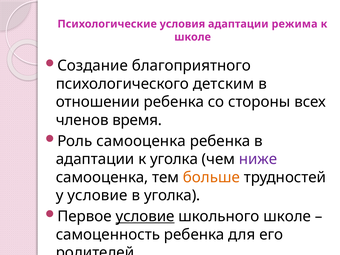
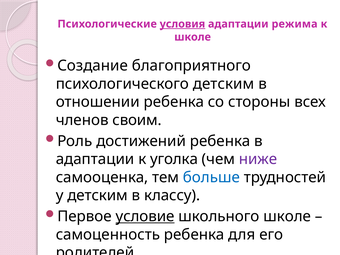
условия underline: none -> present
время: время -> своим
Роль самооценка: самооценка -> достижений
больше colour: orange -> blue
у условие: условие -> детским
в уголка: уголка -> классу
